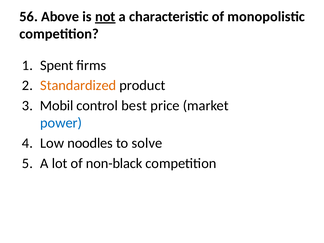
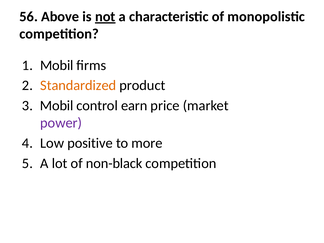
Spent at (57, 65): Spent -> Mobil
best: best -> earn
power colour: blue -> purple
noodles: noodles -> positive
solve: solve -> more
